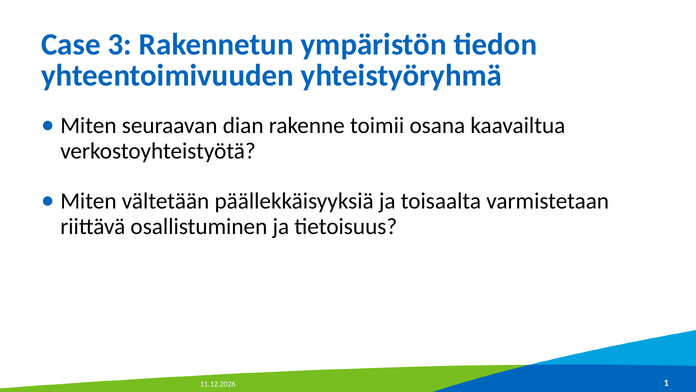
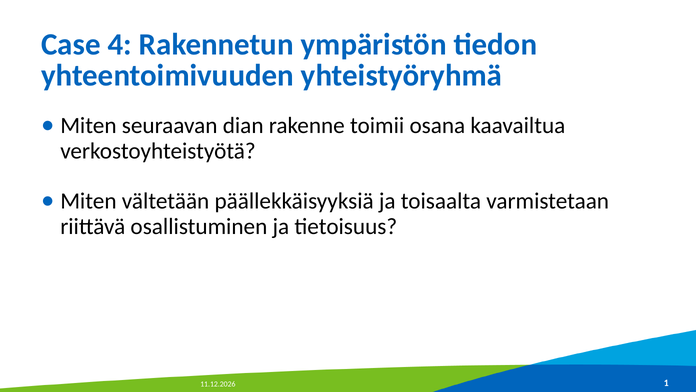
3: 3 -> 4
